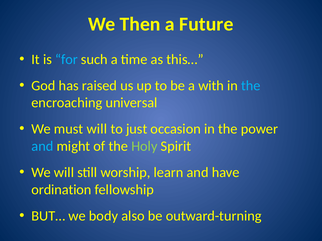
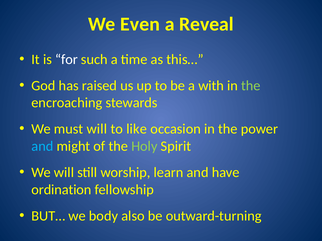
Then: Then -> Even
Future: Future -> Reveal
for colour: light blue -> white
the at (251, 86) colour: light blue -> light green
universal: universal -> stewards
just: just -> like
